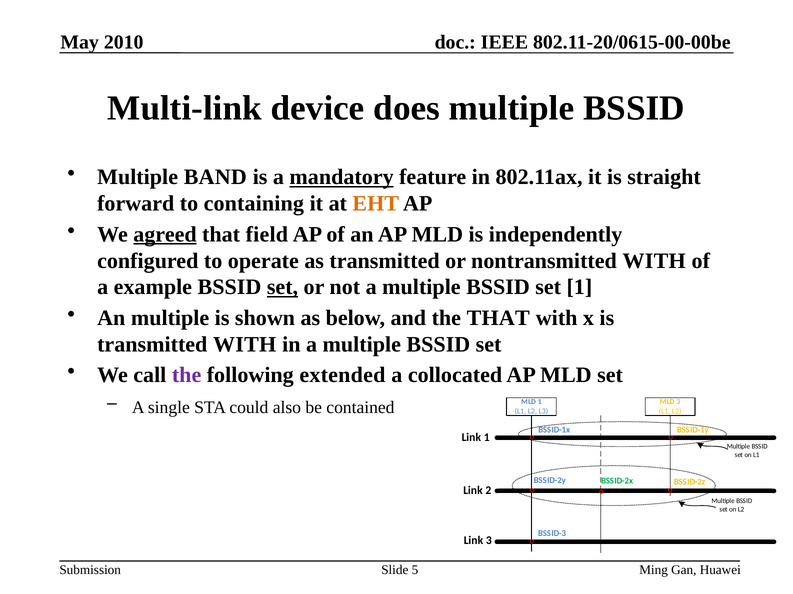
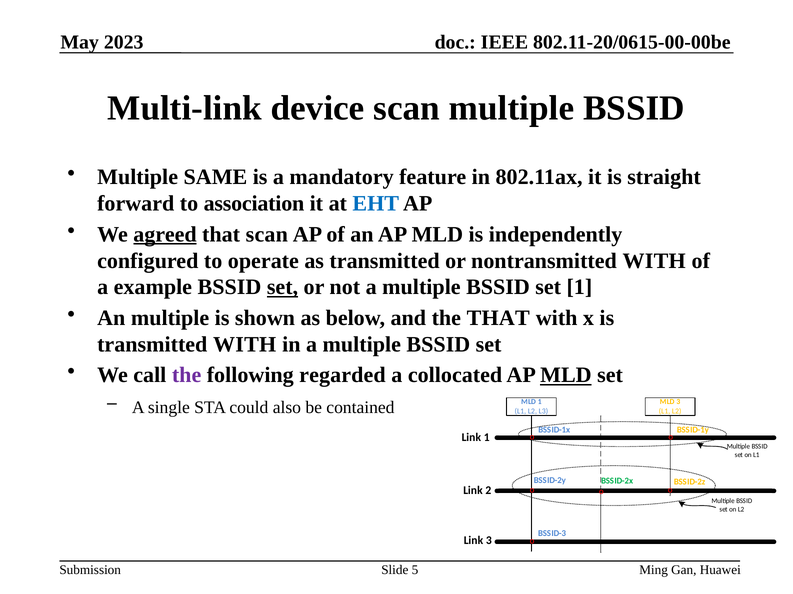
2010: 2010 -> 2023
device does: does -> scan
BAND: BAND -> SAME
mandatory underline: present -> none
containing: containing -> association
EHT colour: orange -> blue
that field: field -> scan
extended: extended -> regarded
MLD at (566, 376) underline: none -> present
